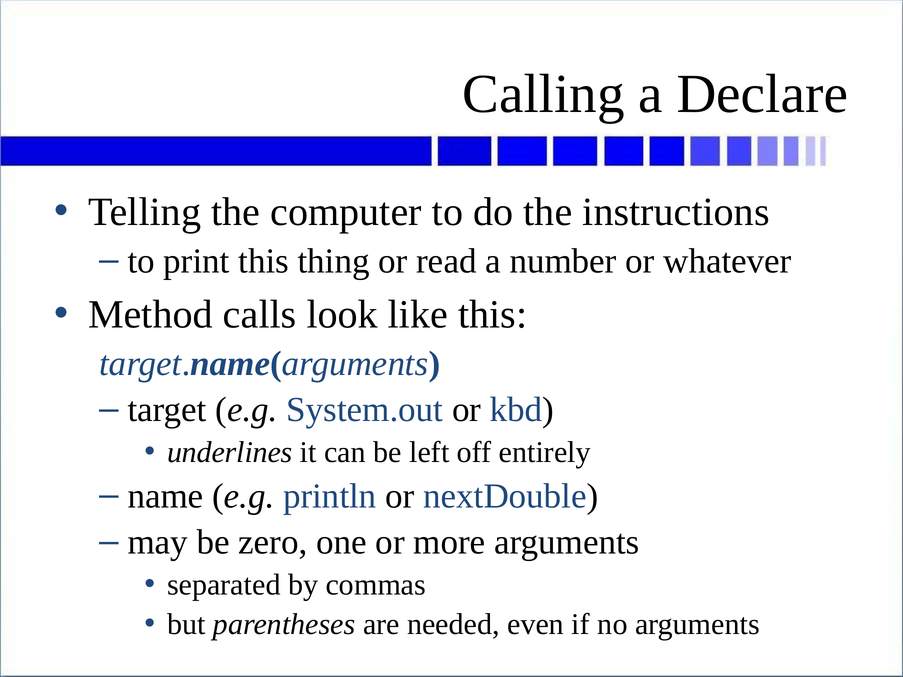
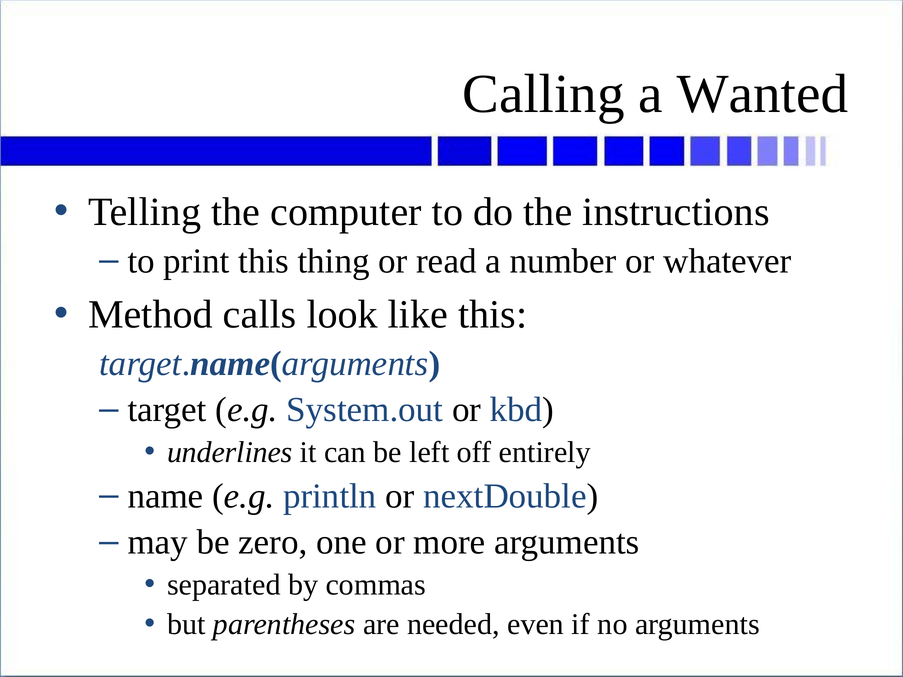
Declare: Declare -> Wanted
